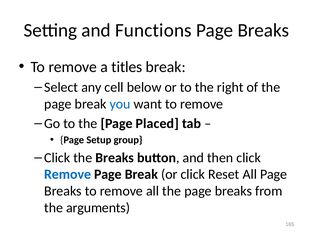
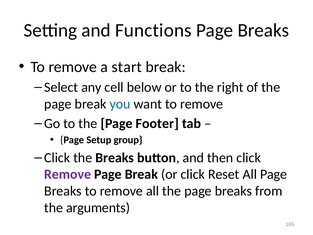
titles: titles -> start
Placed: Placed -> Footer
Remove at (68, 174) colour: blue -> purple
